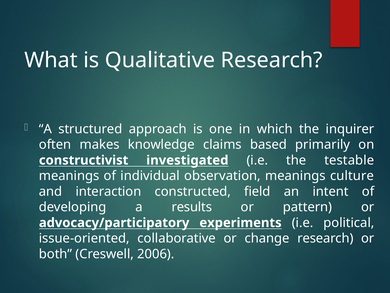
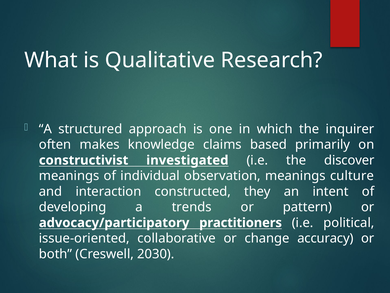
testable: testable -> discover
field: field -> they
results: results -> trends
experiments: experiments -> practitioners
change research: research -> accuracy
2006: 2006 -> 2030
